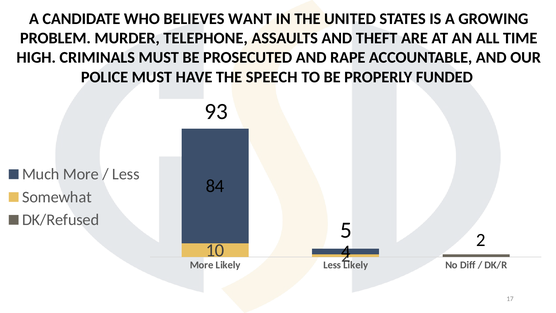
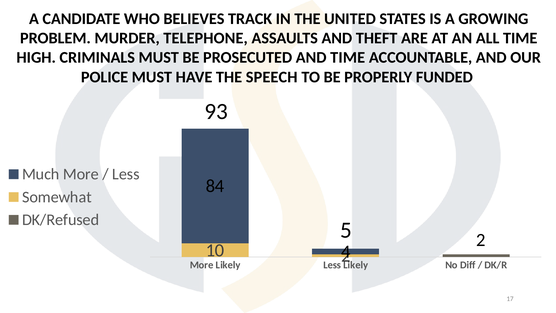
WANT: WANT -> TRACK
AND RAPE: RAPE -> TIME
